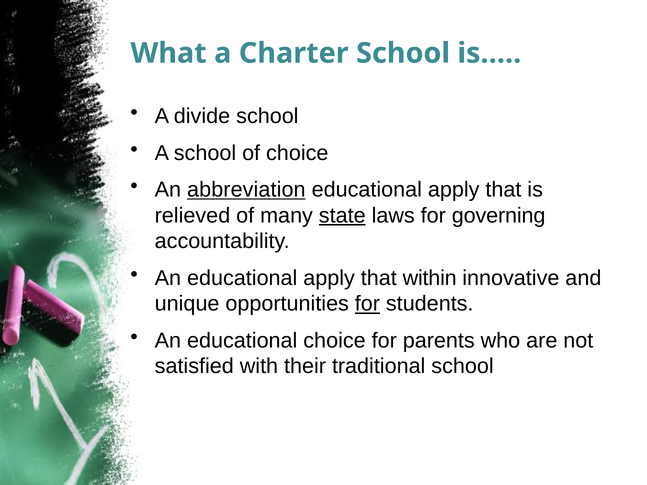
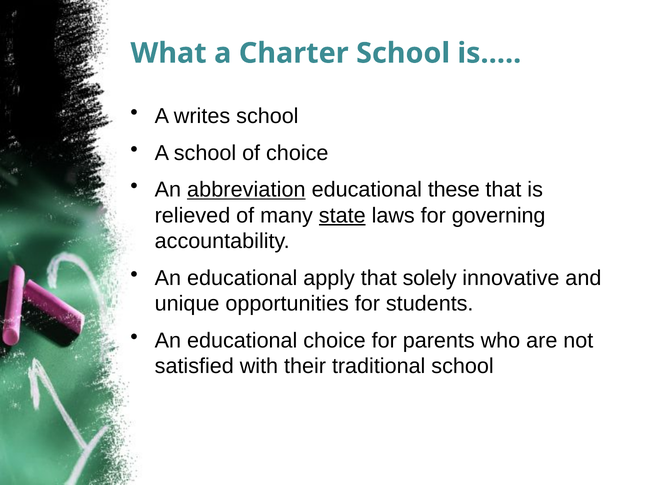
divide: divide -> writes
apply at (454, 190): apply -> these
within: within -> solely
for at (367, 304) underline: present -> none
